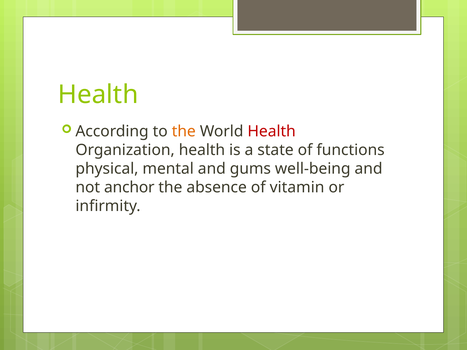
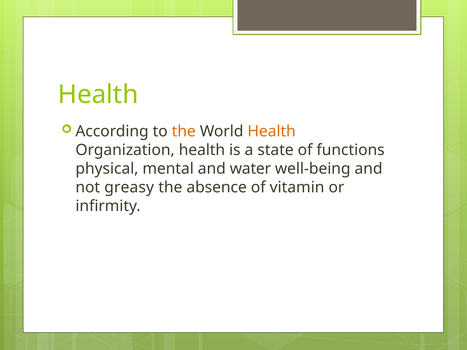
Health at (272, 131) colour: red -> orange
gums: gums -> water
anchor: anchor -> greasy
